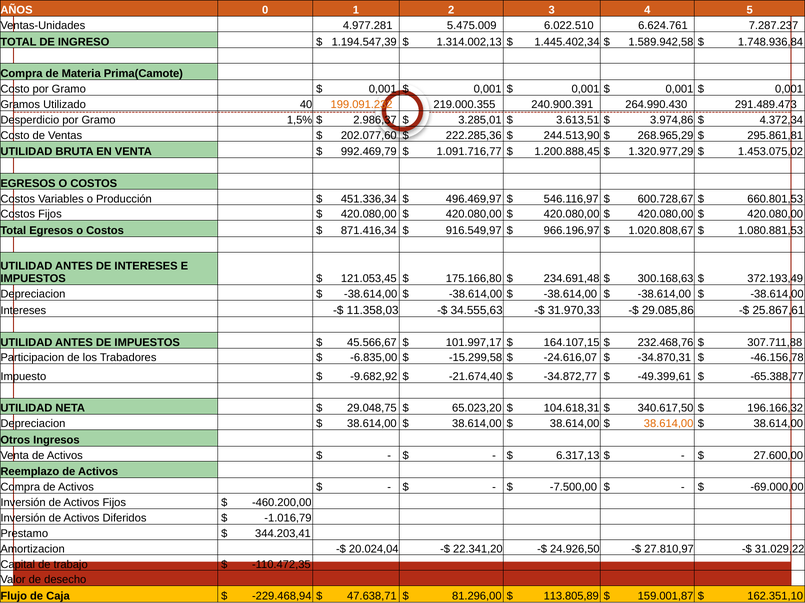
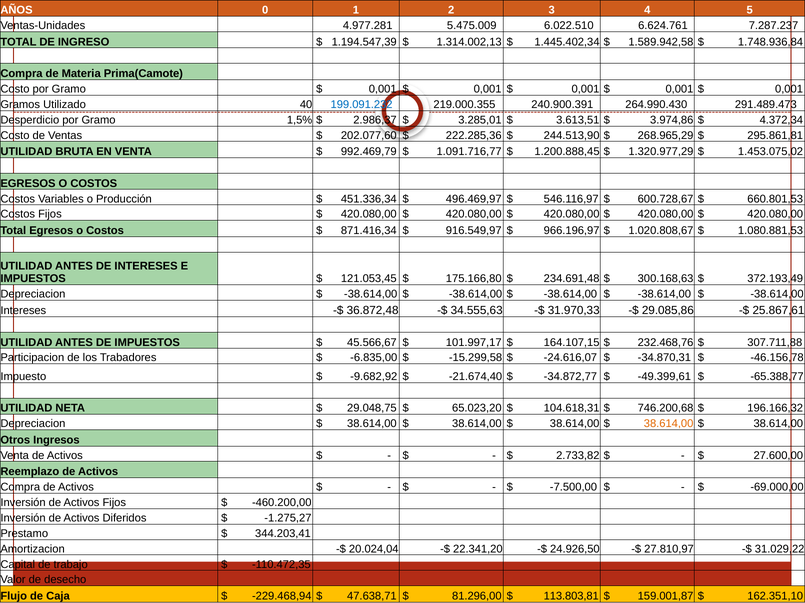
199.091.232 colour: orange -> blue
11.358,03: 11.358,03 -> 36.872,48
340.617,50: 340.617,50 -> 746.200,68
6.317,13: 6.317,13 -> 2.733,82
-1.016,79: -1.016,79 -> -1.275,27
113.805,89: 113.805,89 -> 113.803,81
